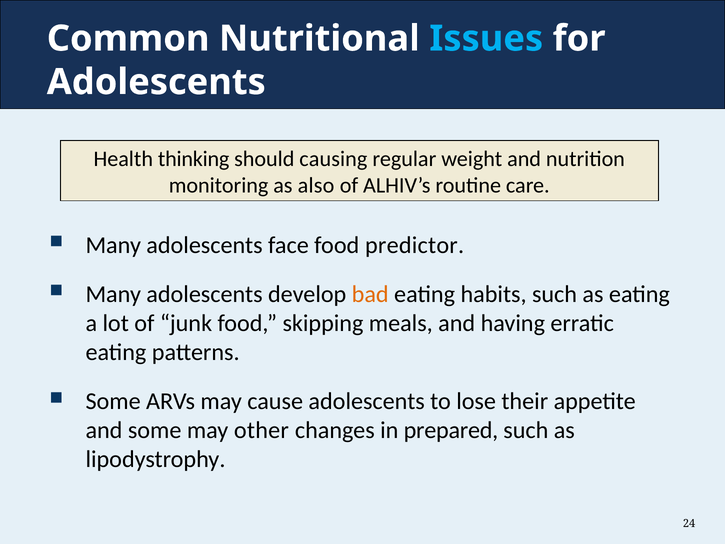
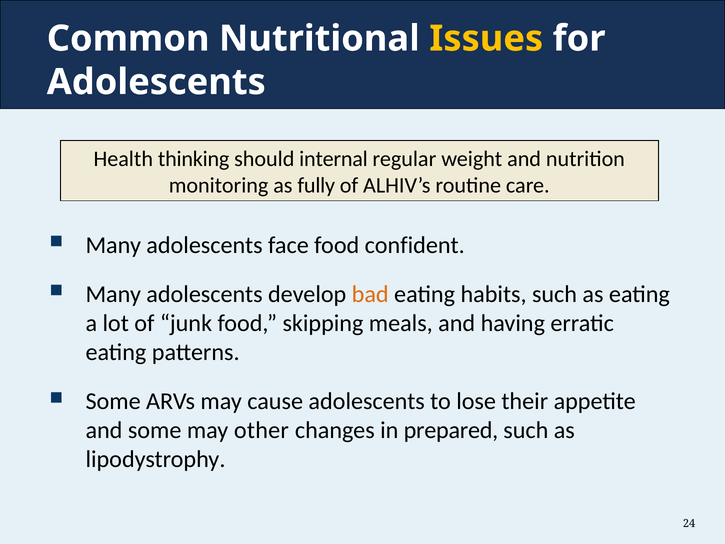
Issues colour: light blue -> yellow
causing: causing -> internal
also: also -> fully
predictor: predictor -> confident
